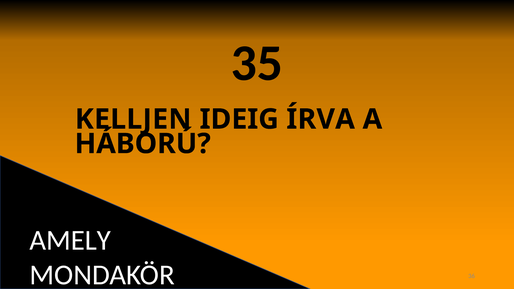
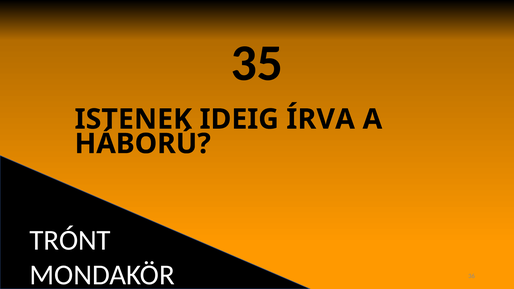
KELLJEN: KELLJEN -> ISTENEK
AMELY: AMELY -> TRÓNT
